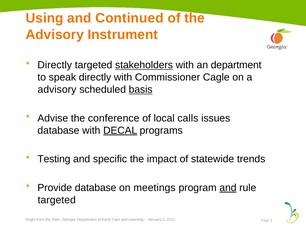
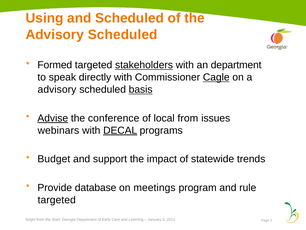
and Continued: Continued -> Scheduled
Instrument at (123, 35): Instrument -> Scheduled
Directly at (55, 65): Directly -> Formed
Cagle underline: none -> present
Advise underline: none -> present
local calls: calls -> from
database at (58, 130): database -> webinars
Testing: Testing -> Budget
specific: specific -> support
and at (228, 187) underline: present -> none
